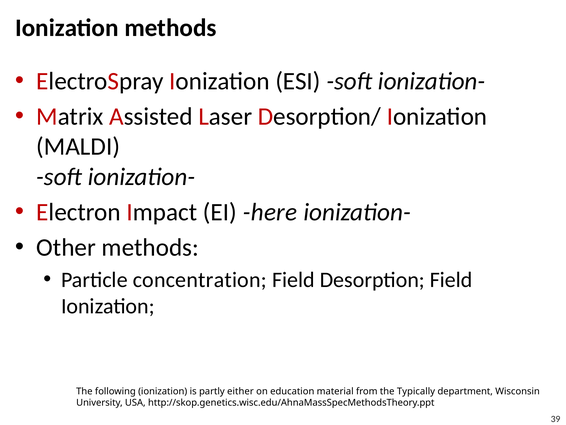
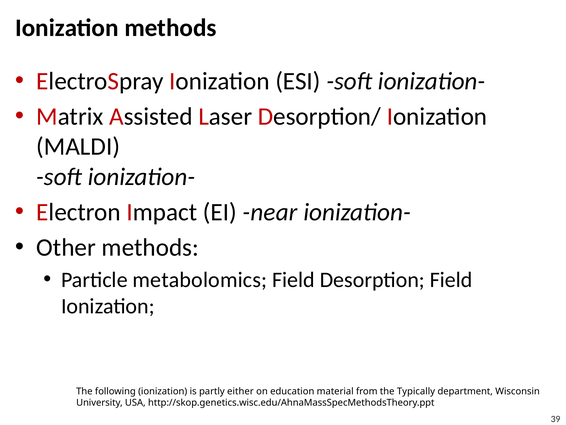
here: here -> near
concentration: concentration -> metabolomics
